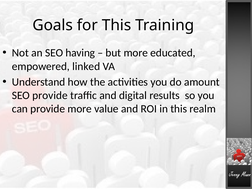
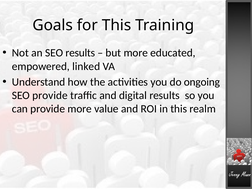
SEO having: having -> results
amount: amount -> ongoing
